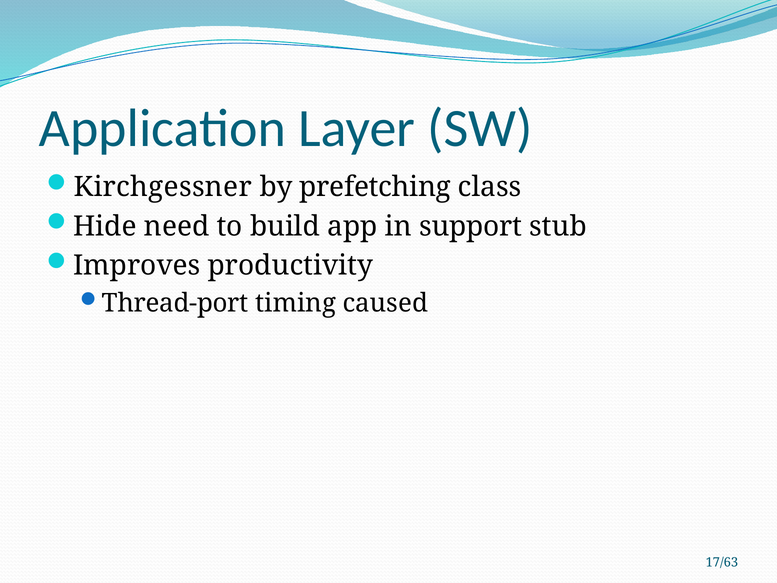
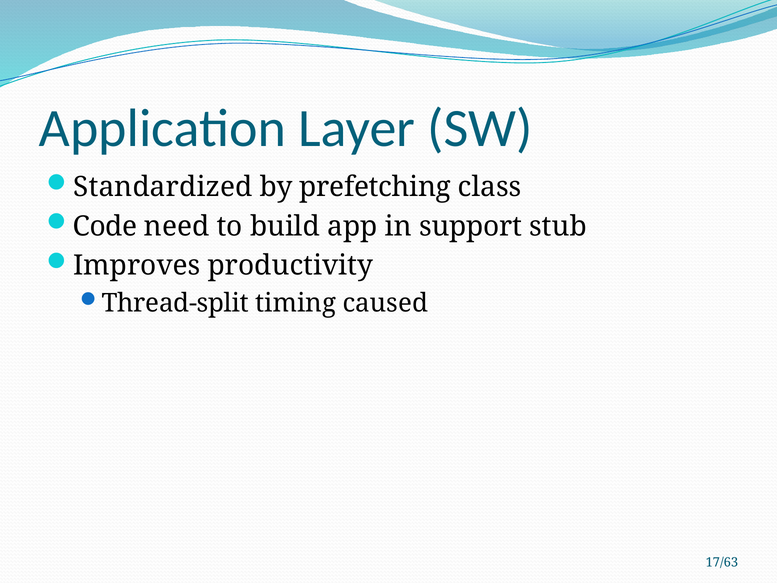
Kirchgessner: Kirchgessner -> Standardized
Hide: Hide -> Code
Thread-port: Thread-port -> Thread-split
